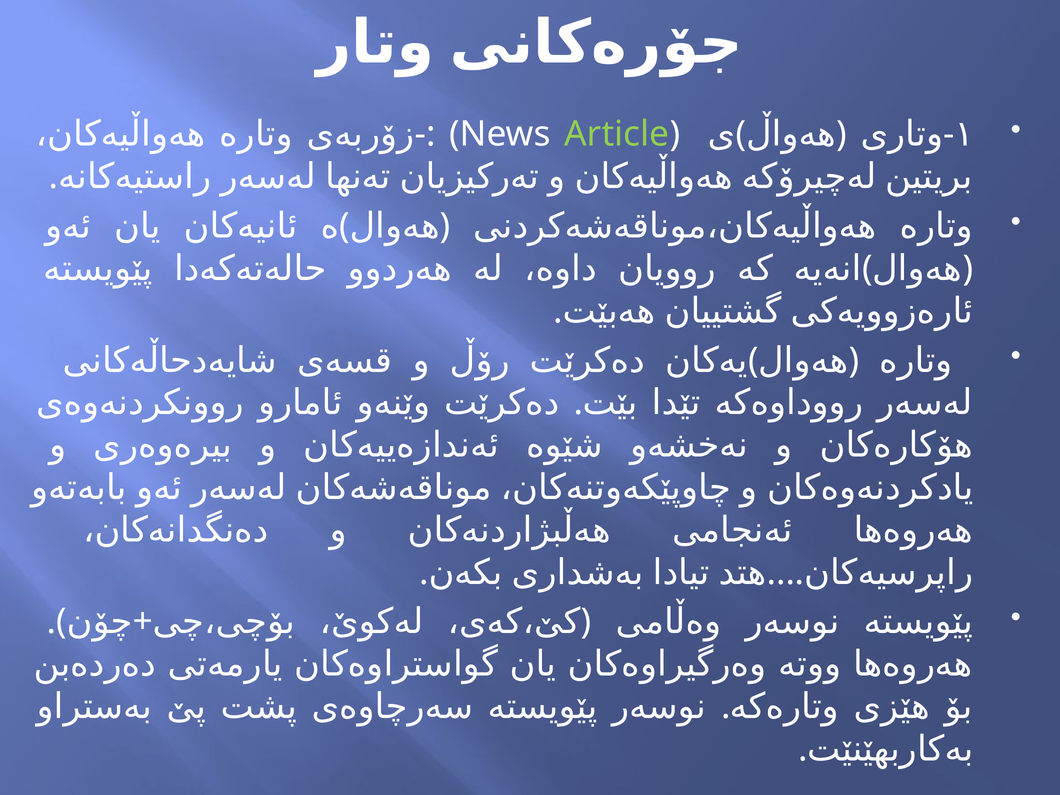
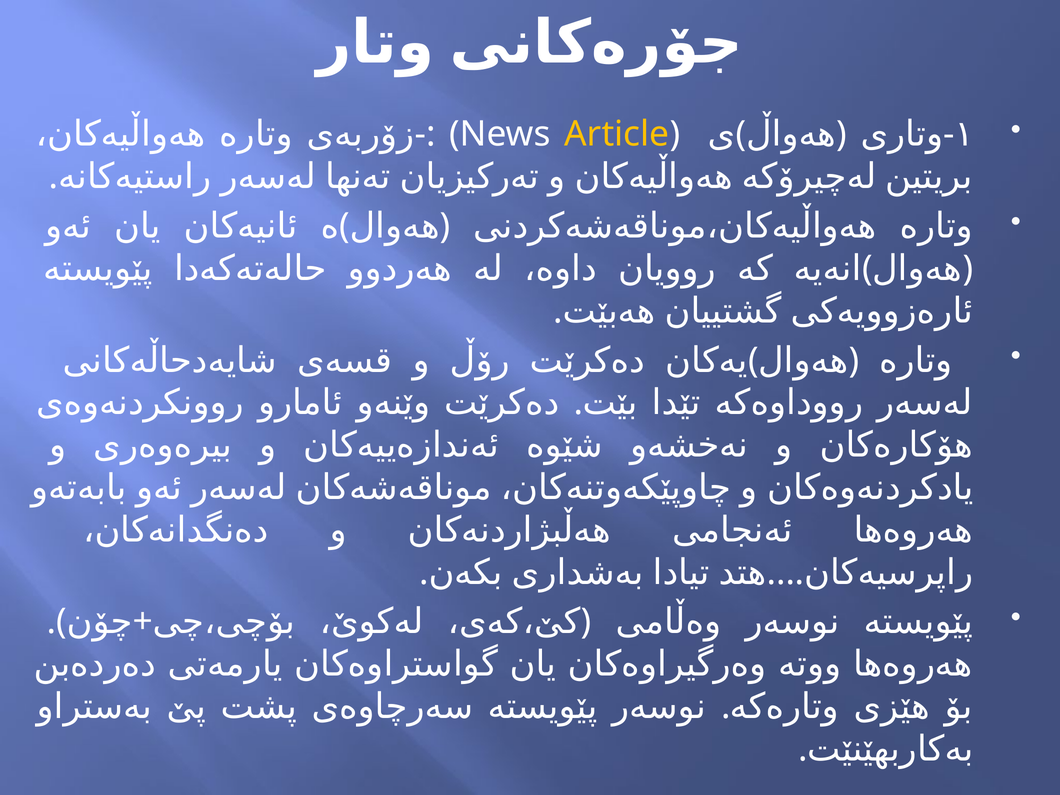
Article colour: light green -> yellow
